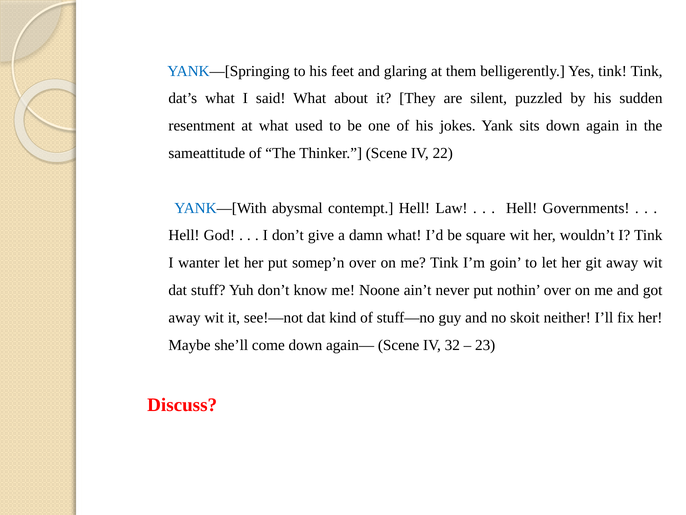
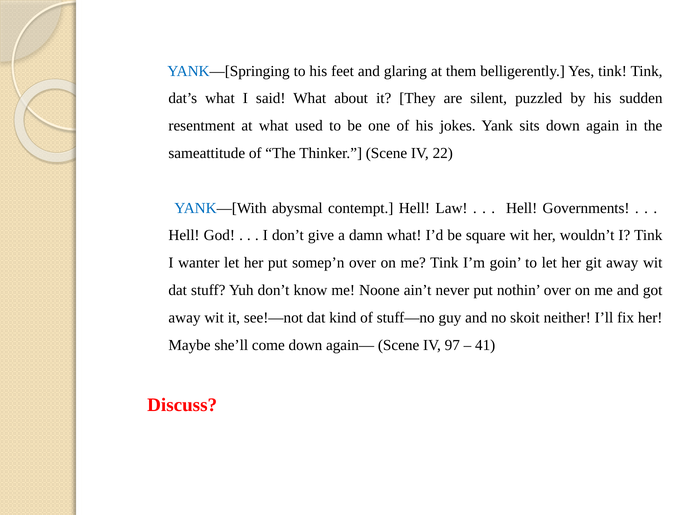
32: 32 -> 97
23: 23 -> 41
